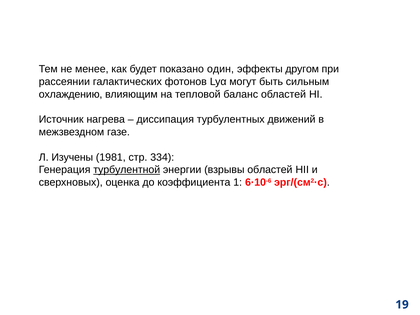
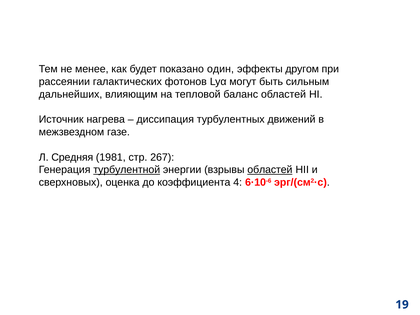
охлаждению: охлаждению -> дальнейших
Изучены: Изучены -> Средняя
334: 334 -> 267
областей at (270, 170) underline: none -> present
1: 1 -> 4
